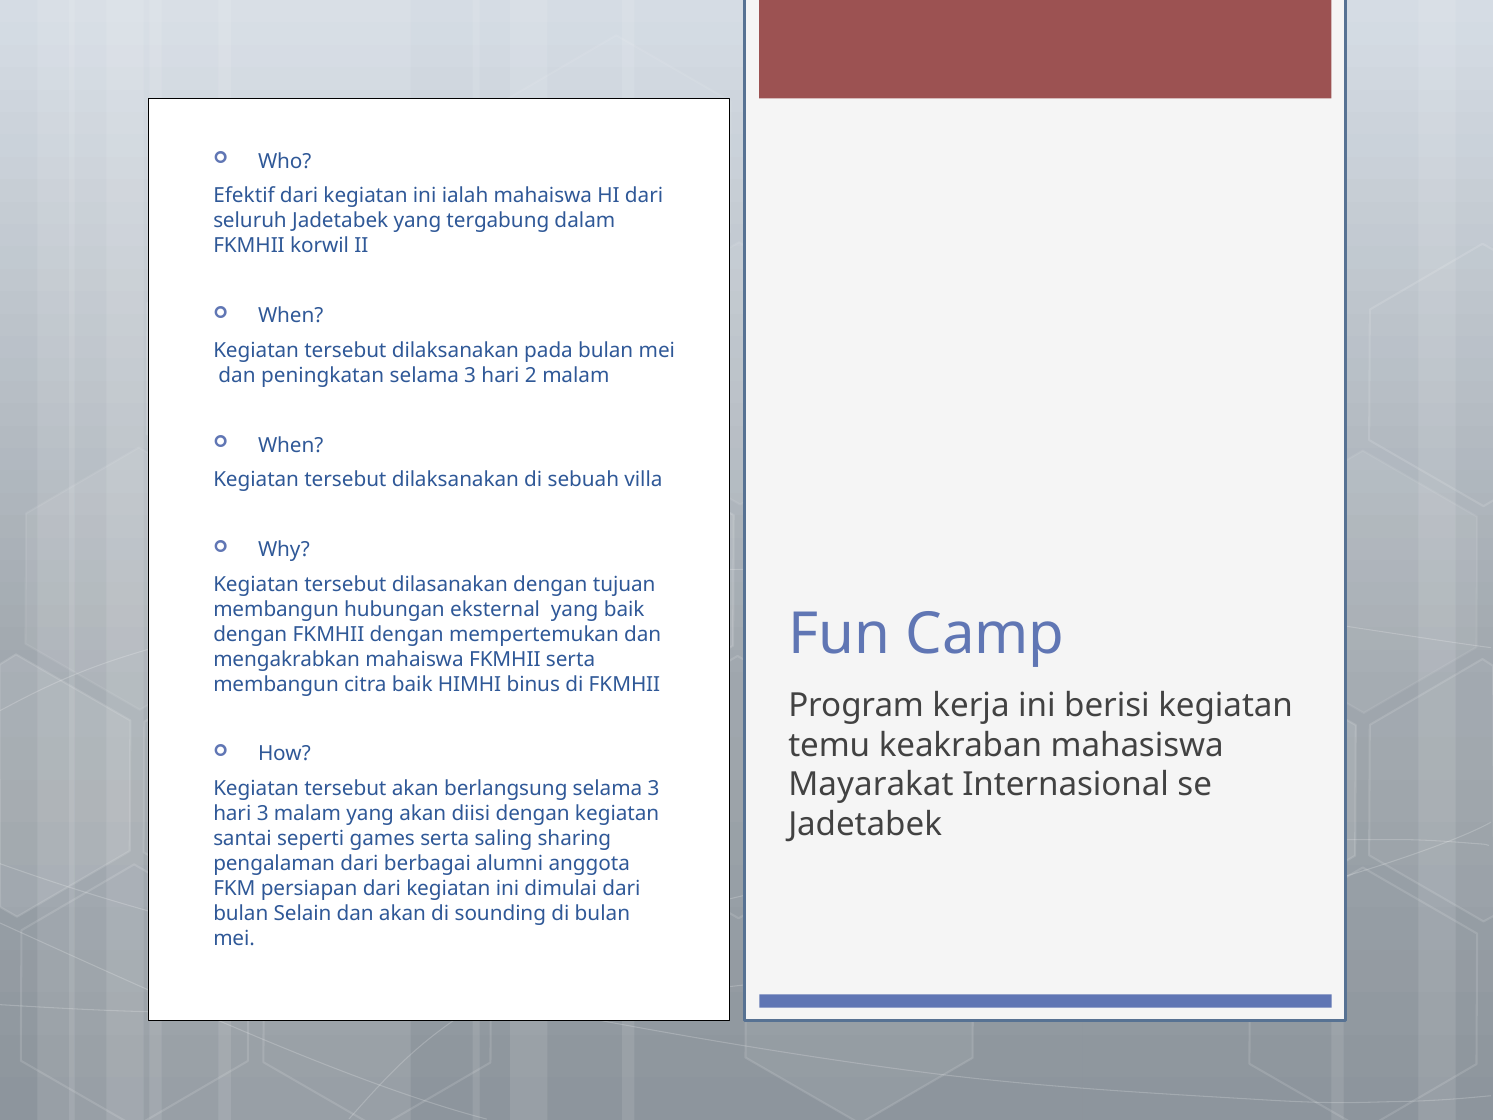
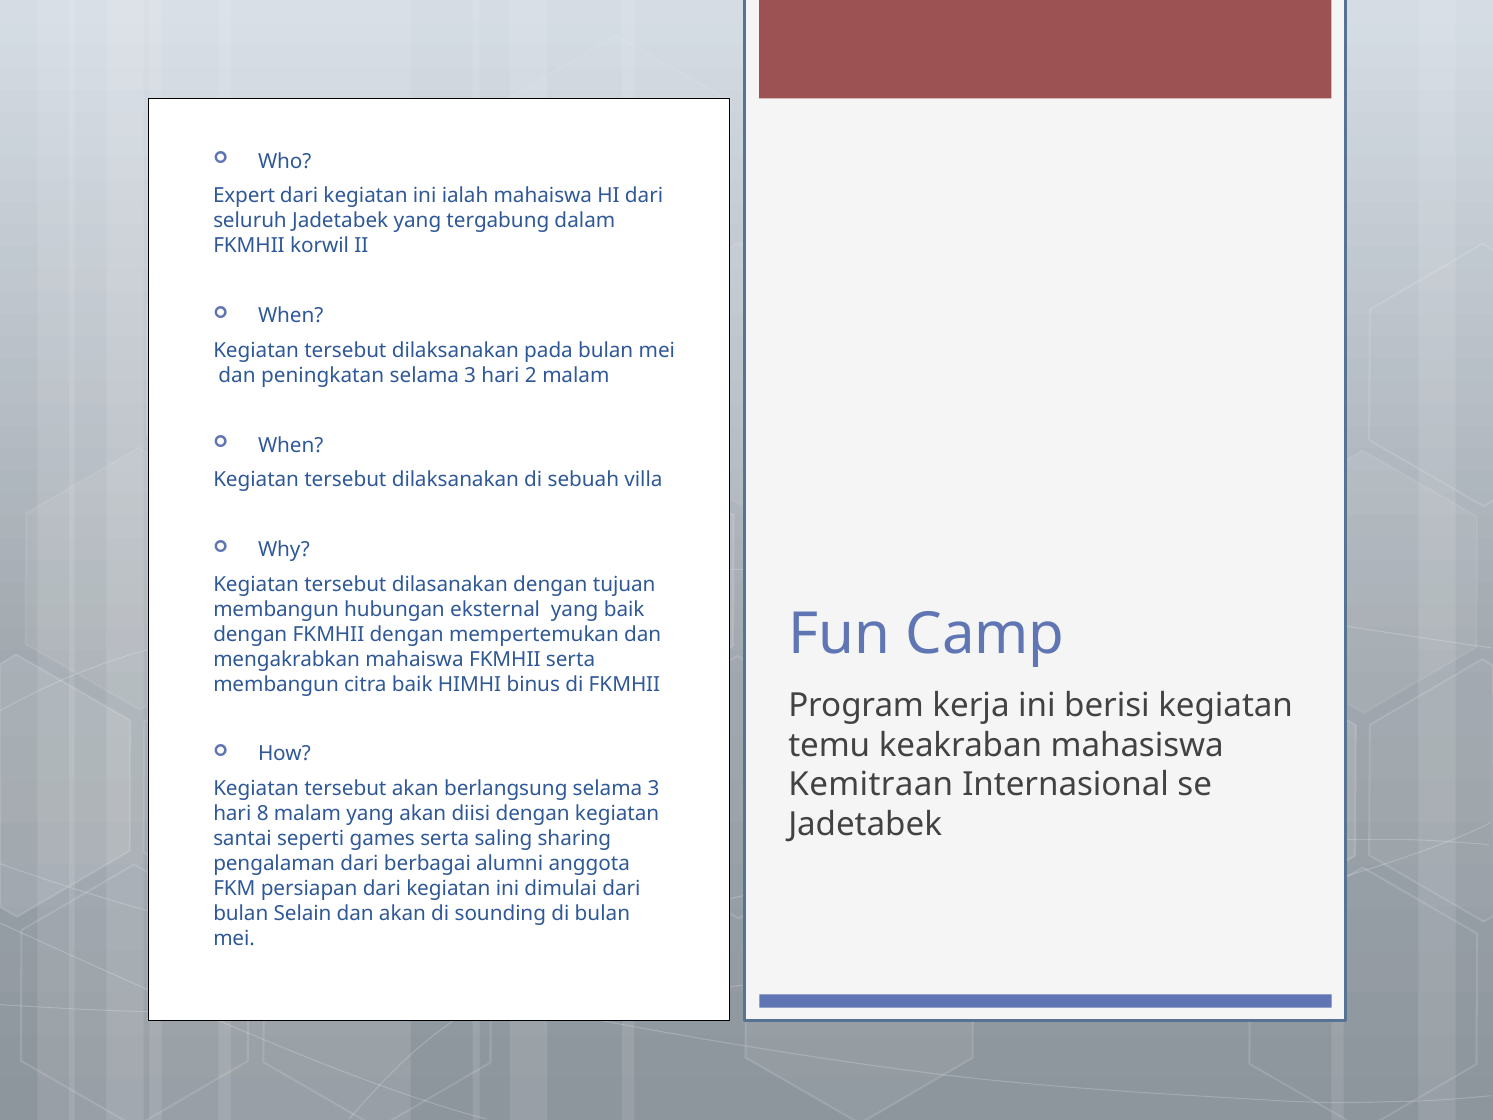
Efektif: Efektif -> Expert
Mayarakat: Mayarakat -> Kemitraan
hari 3: 3 -> 8
